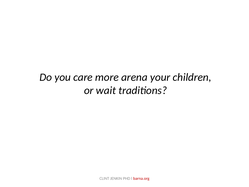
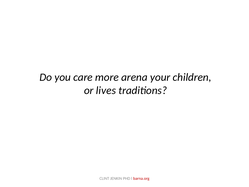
wait: wait -> lives
